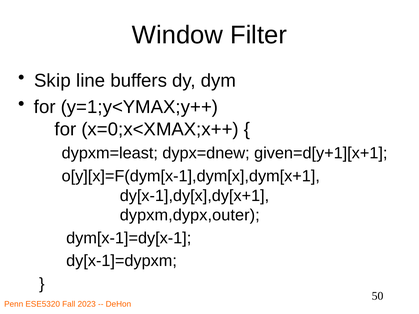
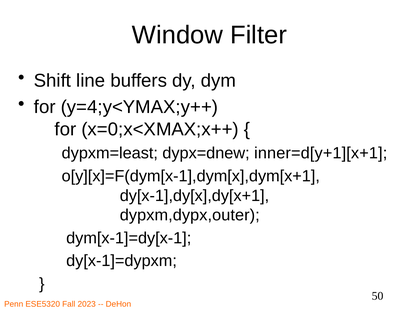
Skip: Skip -> Shift
y=1;y<YMAX;y++: y=1;y<YMAX;y++ -> y=4;y<YMAX;y++
given=d[y+1][x+1: given=d[y+1][x+1 -> inner=d[y+1][x+1
